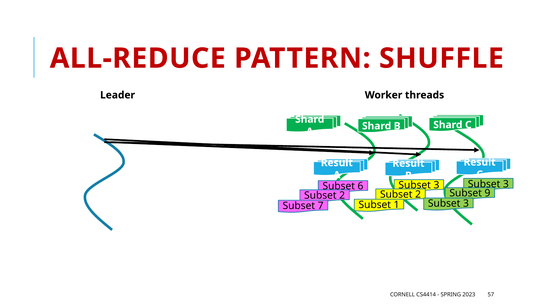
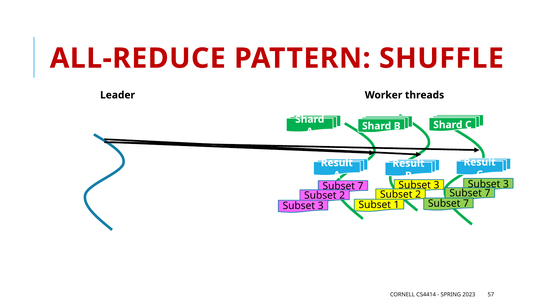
6 at (361, 186): 6 -> 7
9 at (487, 193): 9 -> 7
3 at (466, 204): 3 -> 7
7 at (321, 206): 7 -> 3
